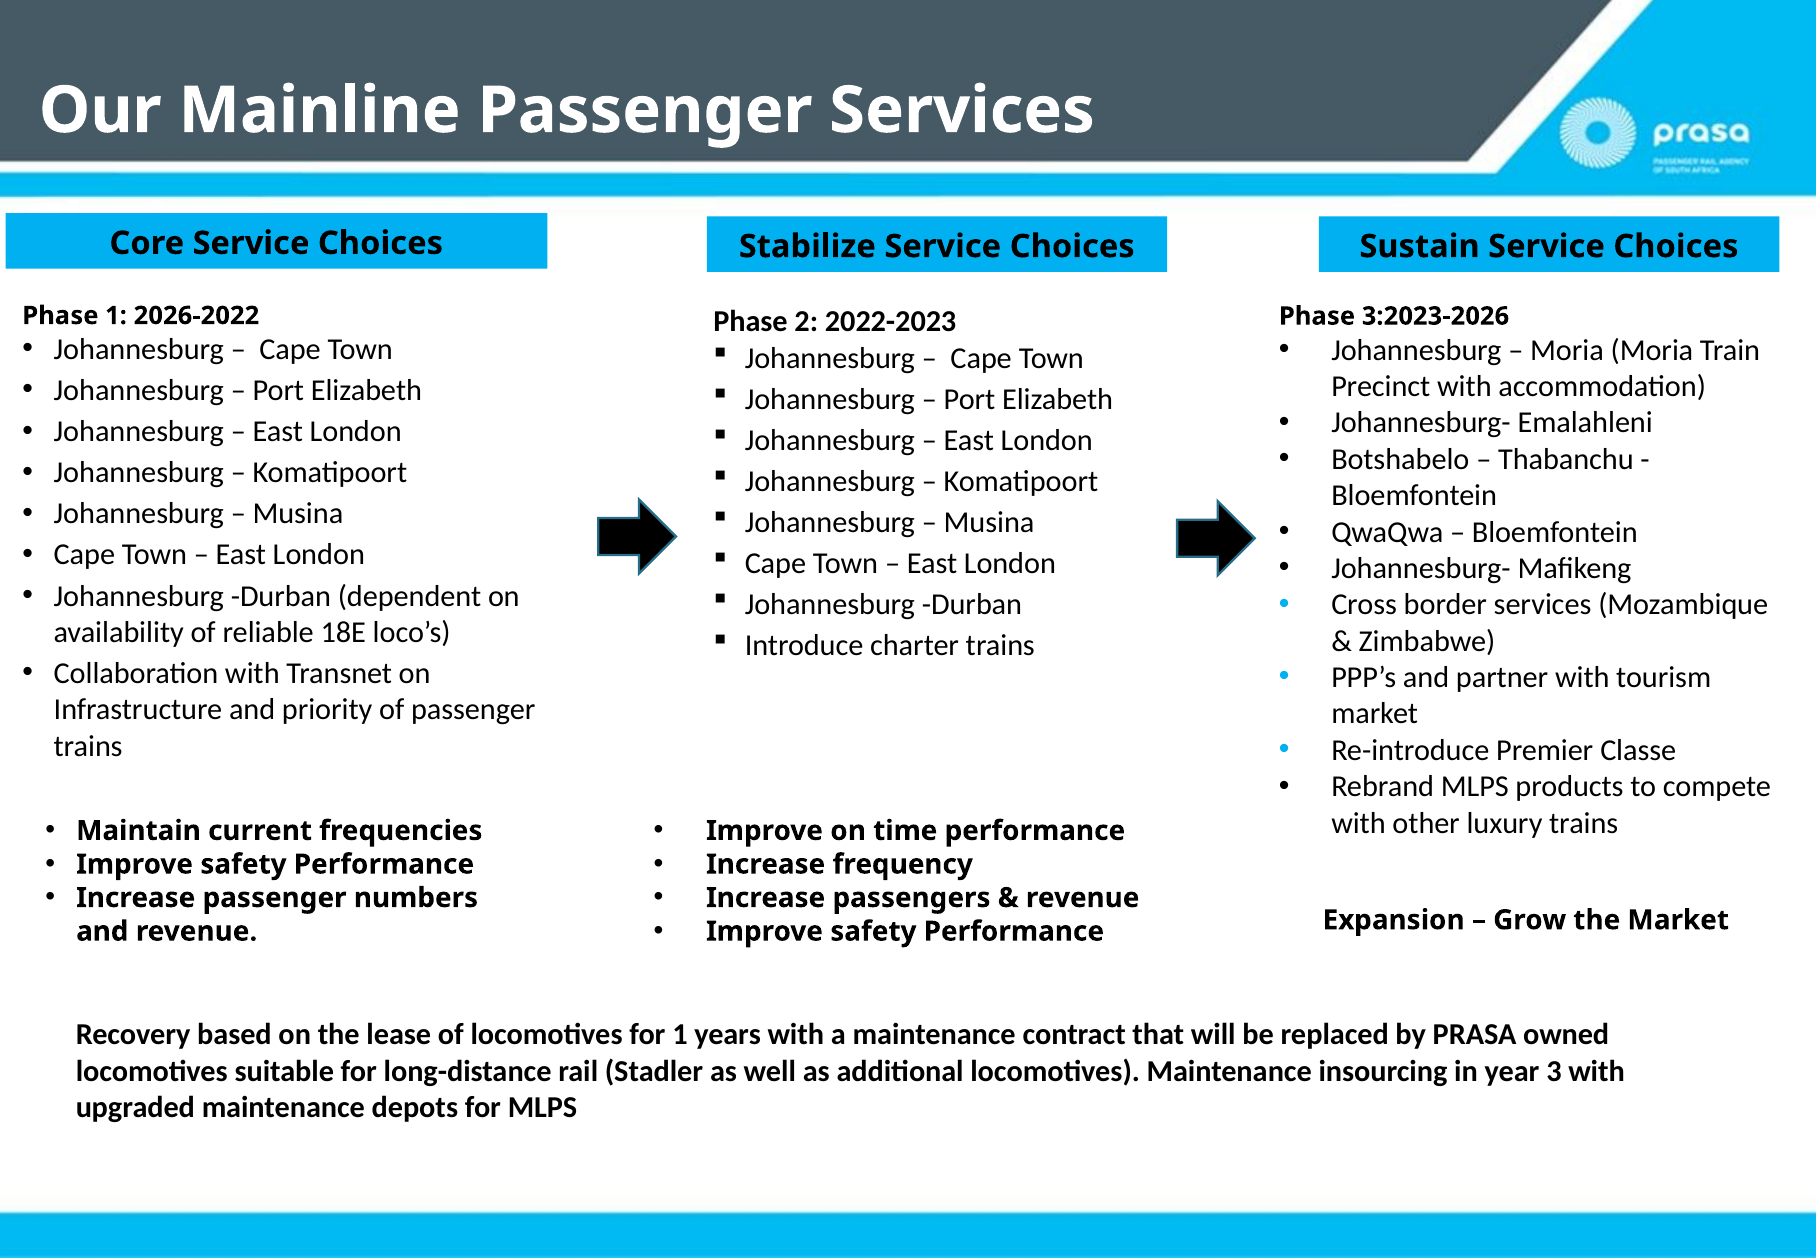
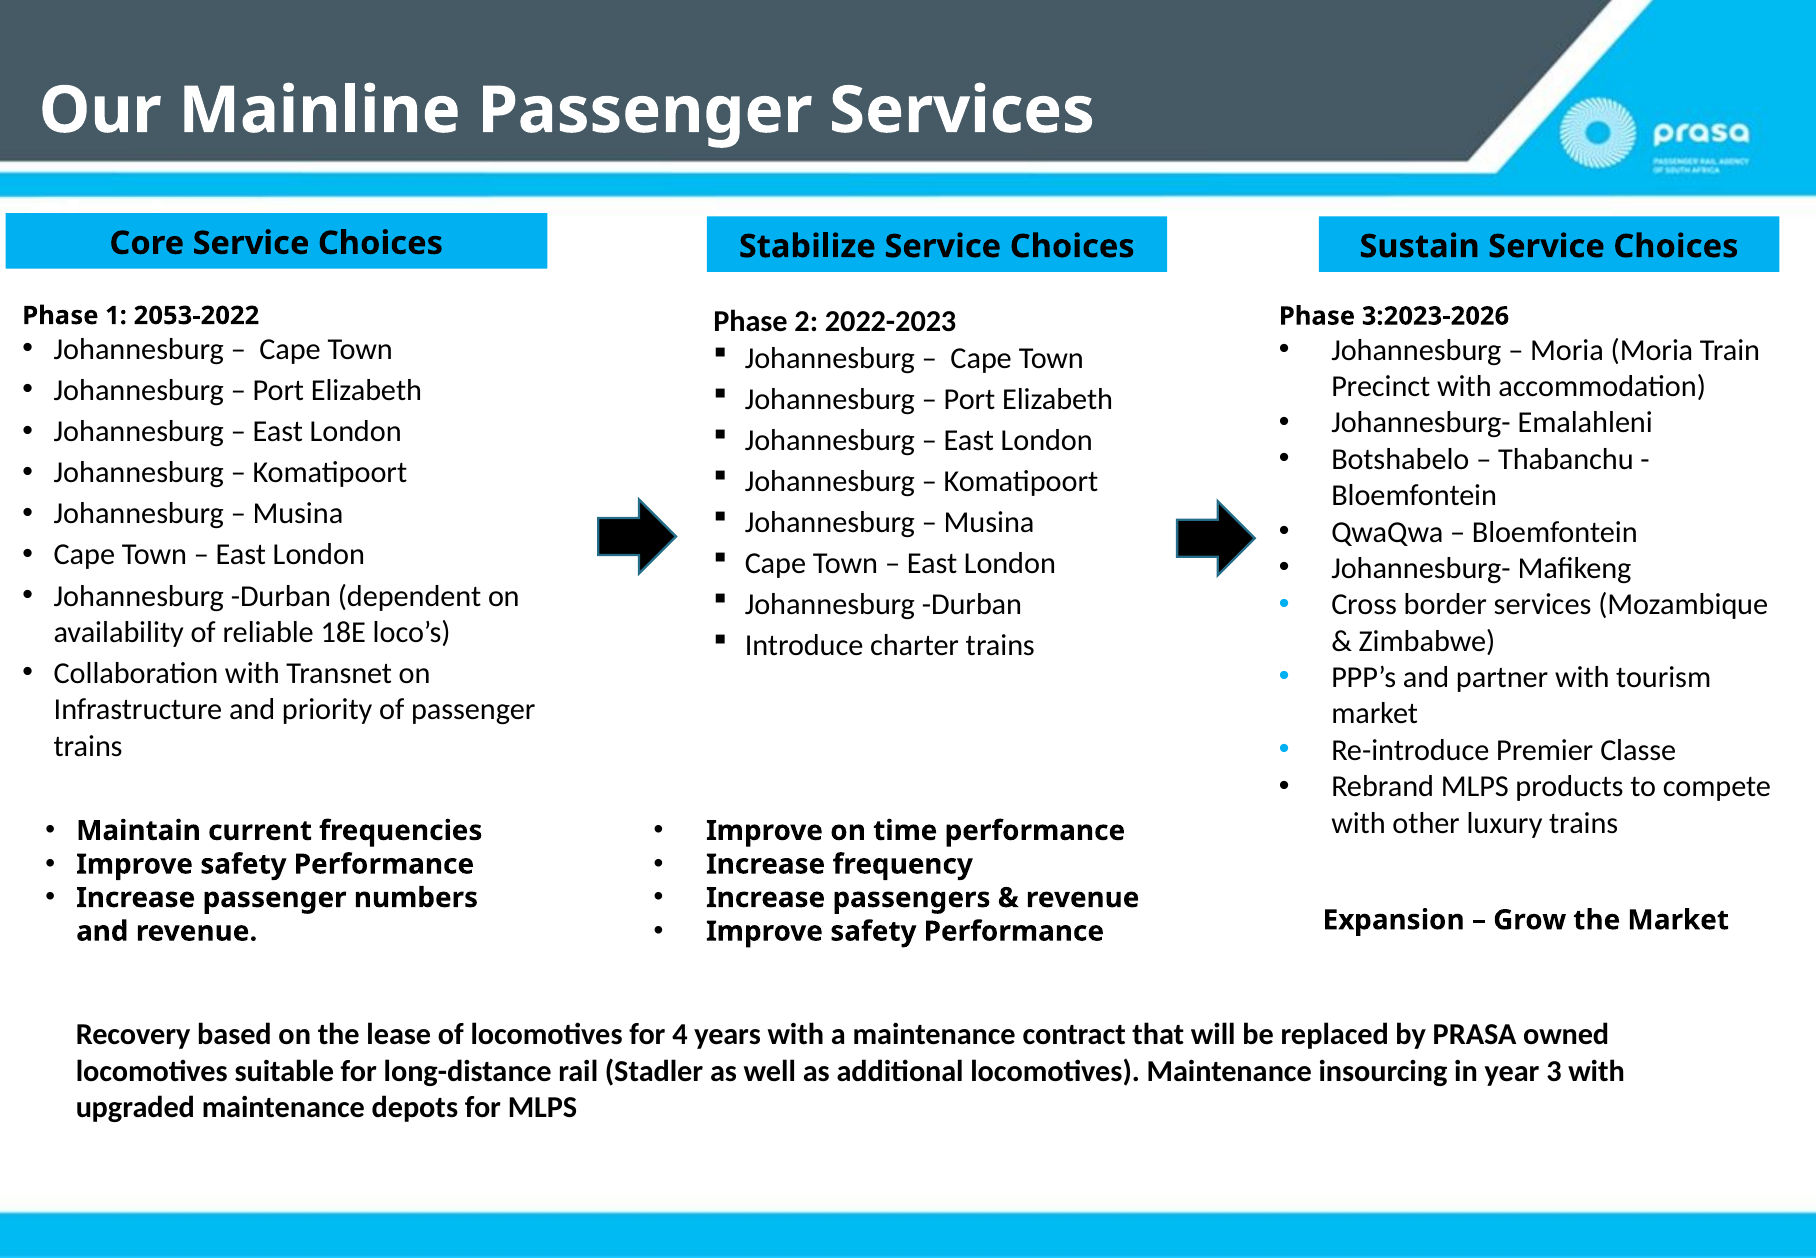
2026-2022: 2026-2022 -> 2053-2022
for 1: 1 -> 4
